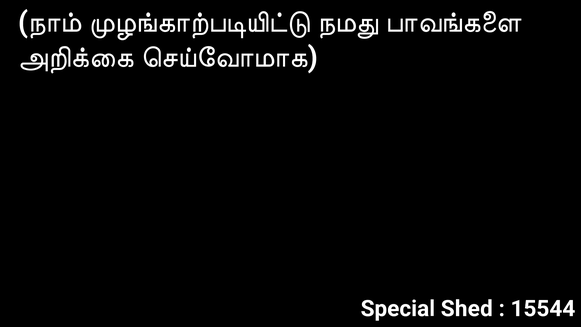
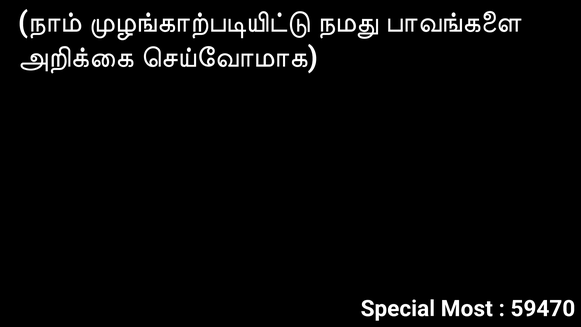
Shed: Shed -> Most
15544: 15544 -> 59470
